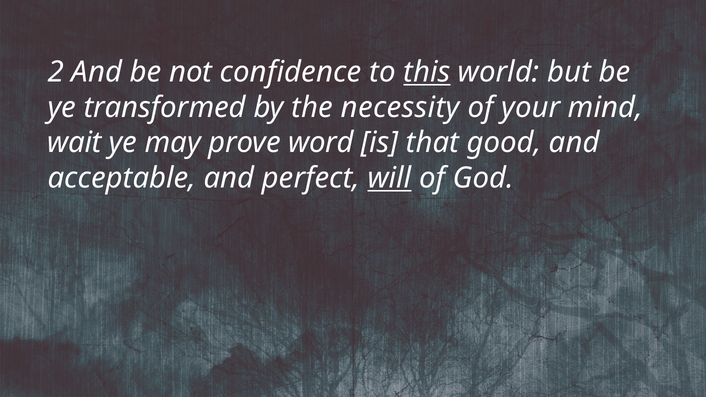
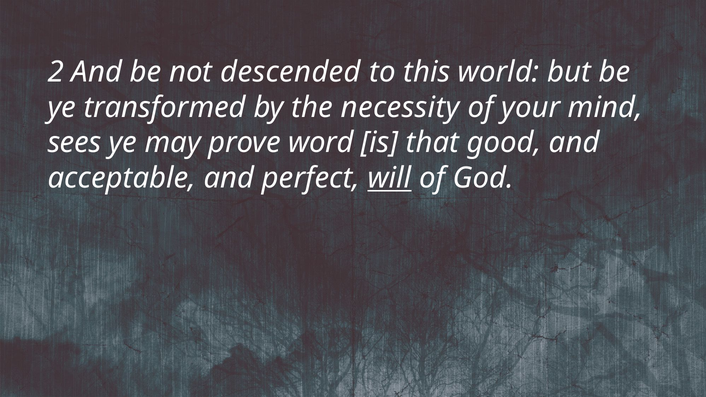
confidence: confidence -> descended
this underline: present -> none
wait: wait -> sees
